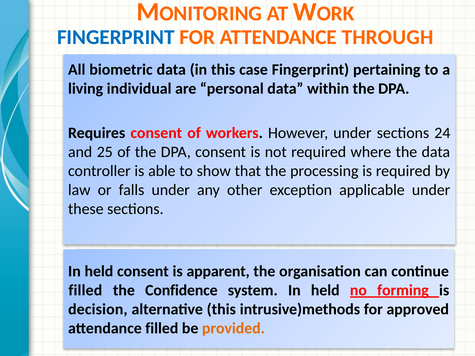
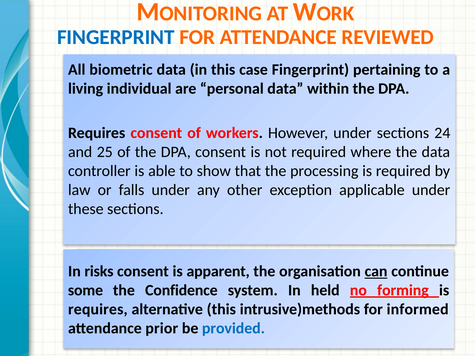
THROUGH: THROUGH -> REVIEWED
held at (99, 271): held -> risks
can underline: none -> present
filled at (85, 290): filled -> some
decision at (98, 309): decision -> requires
approved: approved -> informed
attendance filled: filled -> prior
provided colour: orange -> blue
